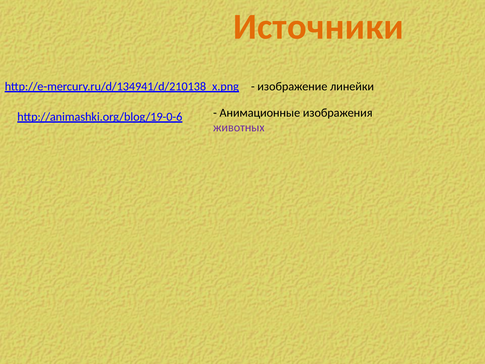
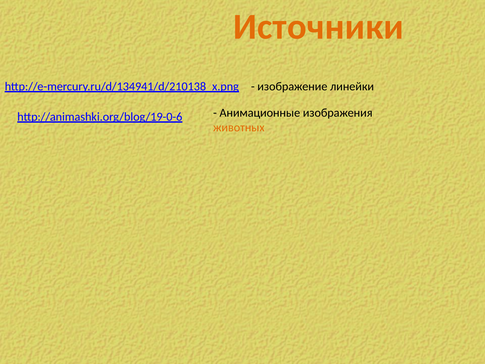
животных colour: purple -> orange
